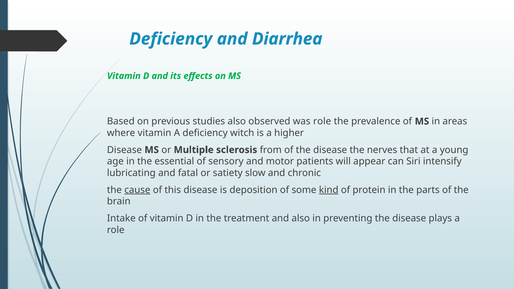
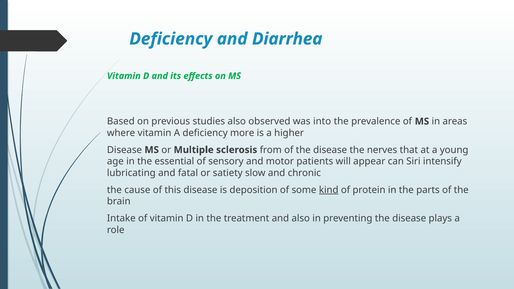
was role: role -> into
witch: witch -> more
cause underline: present -> none
